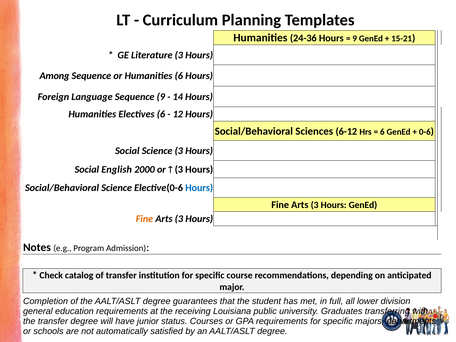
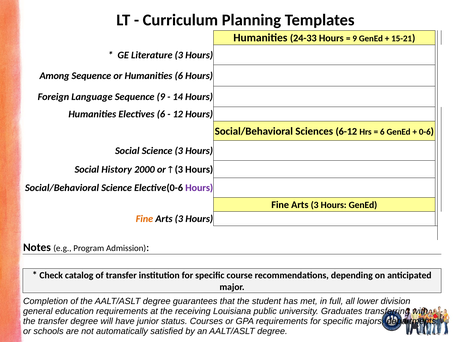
24-36: 24-36 -> 24-33
English: English -> History
Hours at (199, 188) colour: blue -> purple
